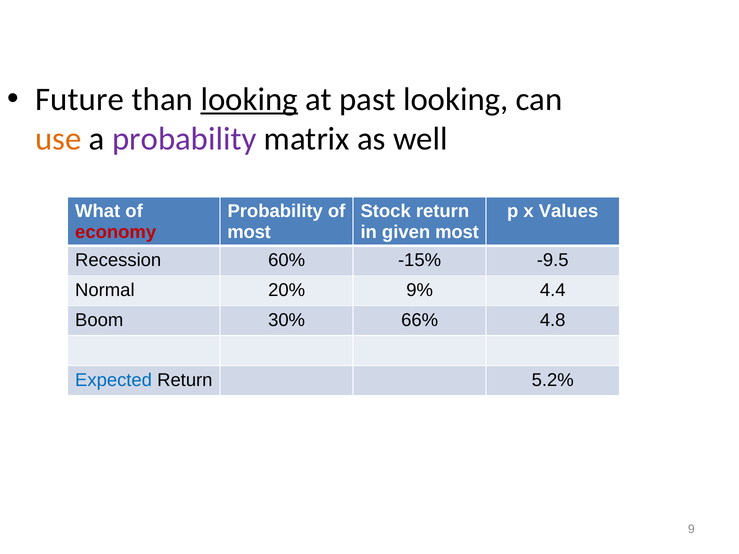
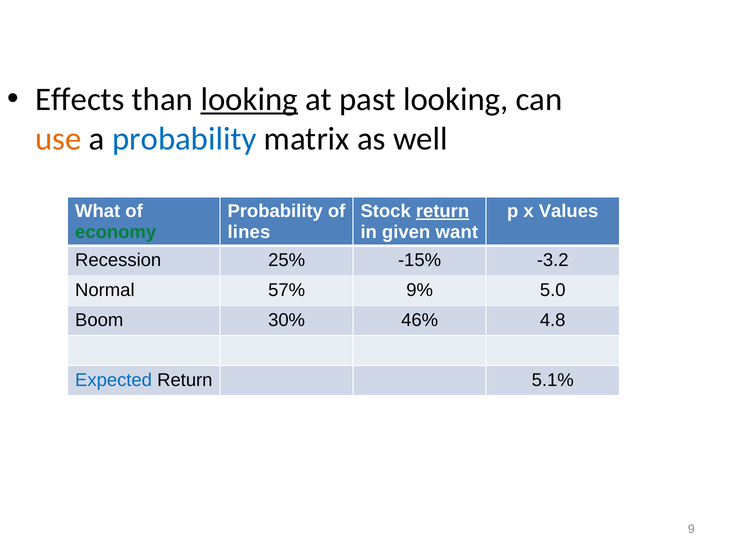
Future: Future -> Effects
probability at (184, 139) colour: purple -> blue
return at (443, 211) underline: none -> present
economy colour: red -> green
most at (249, 232): most -> lines
given most: most -> want
60%: 60% -> 25%
-9.5: -9.5 -> -3.2
20%: 20% -> 57%
4.4: 4.4 -> 5.0
66%: 66% -> 46%
5.2%: 5.2% -> 5.1%
